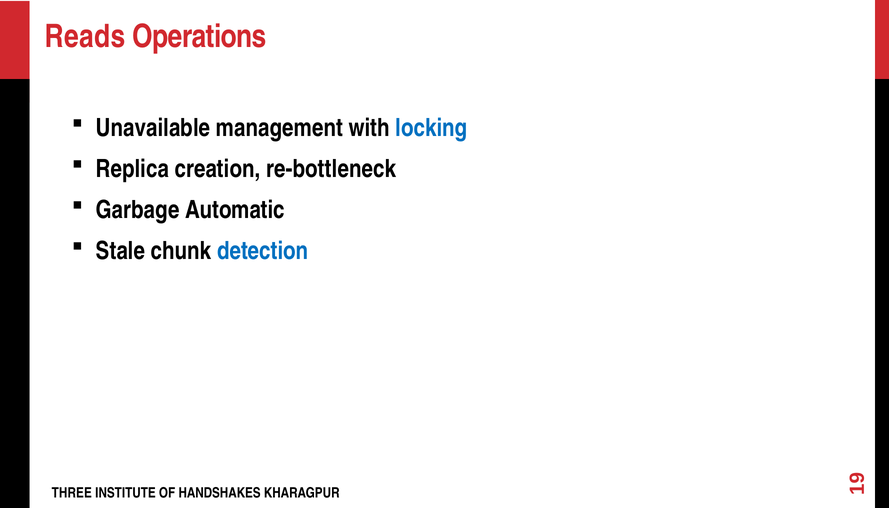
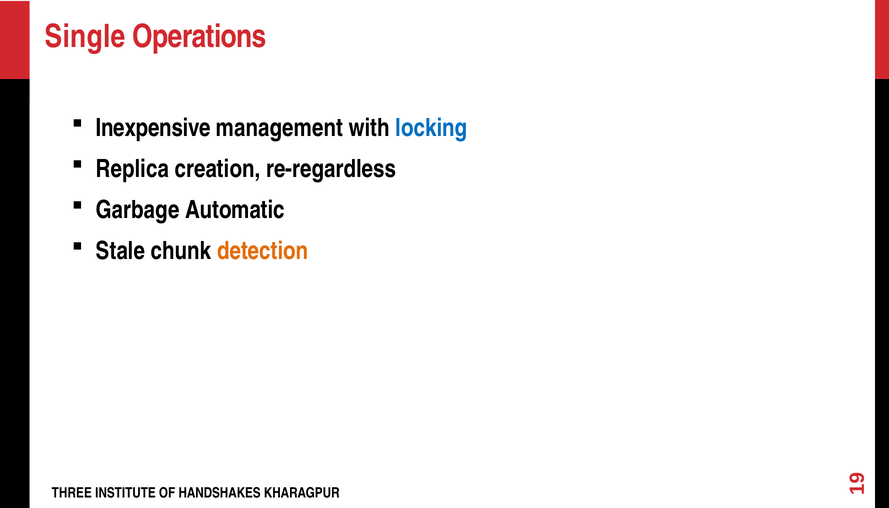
Reads: Reads -> Single
Unavailable: Unavailable -> Inexpensive
re-bottleneck: re-bottleneck -> re-regardless
detection colour: blue -> orange
